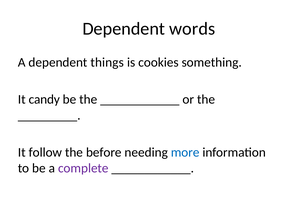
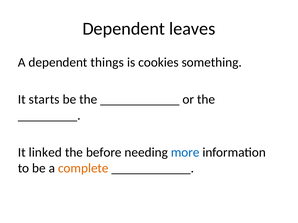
words: words -> leaves
candy: candy -> starts
follow: follow -> linked
complete colour: purple -> orange
